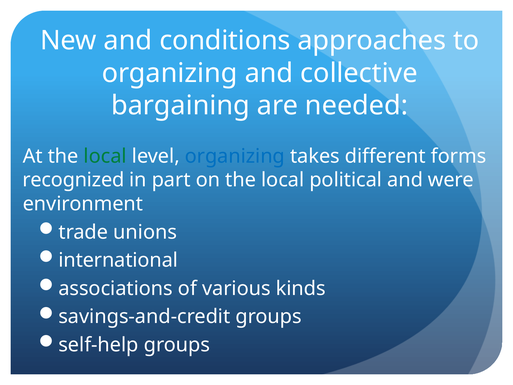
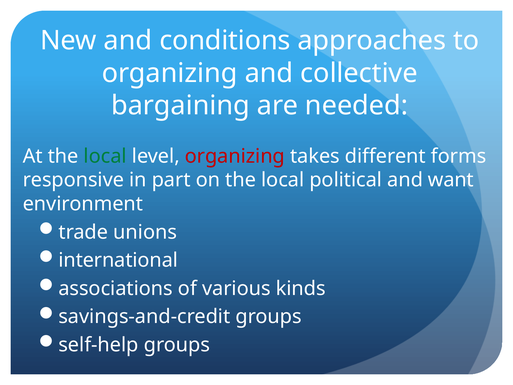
organizing at (235, 156) colour: blue -> red
recognized: recognized -> responsive
were: were -> want
